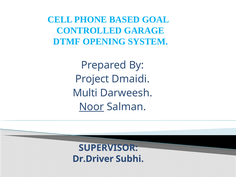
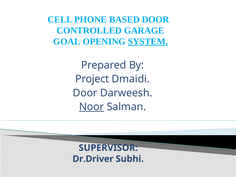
BASED GOAL: GOAL -> DOOR
DTMF: DTMF -> GOAL
SYSTEM underline: none -> present
Multi at (85, 93): Multi -> Door
